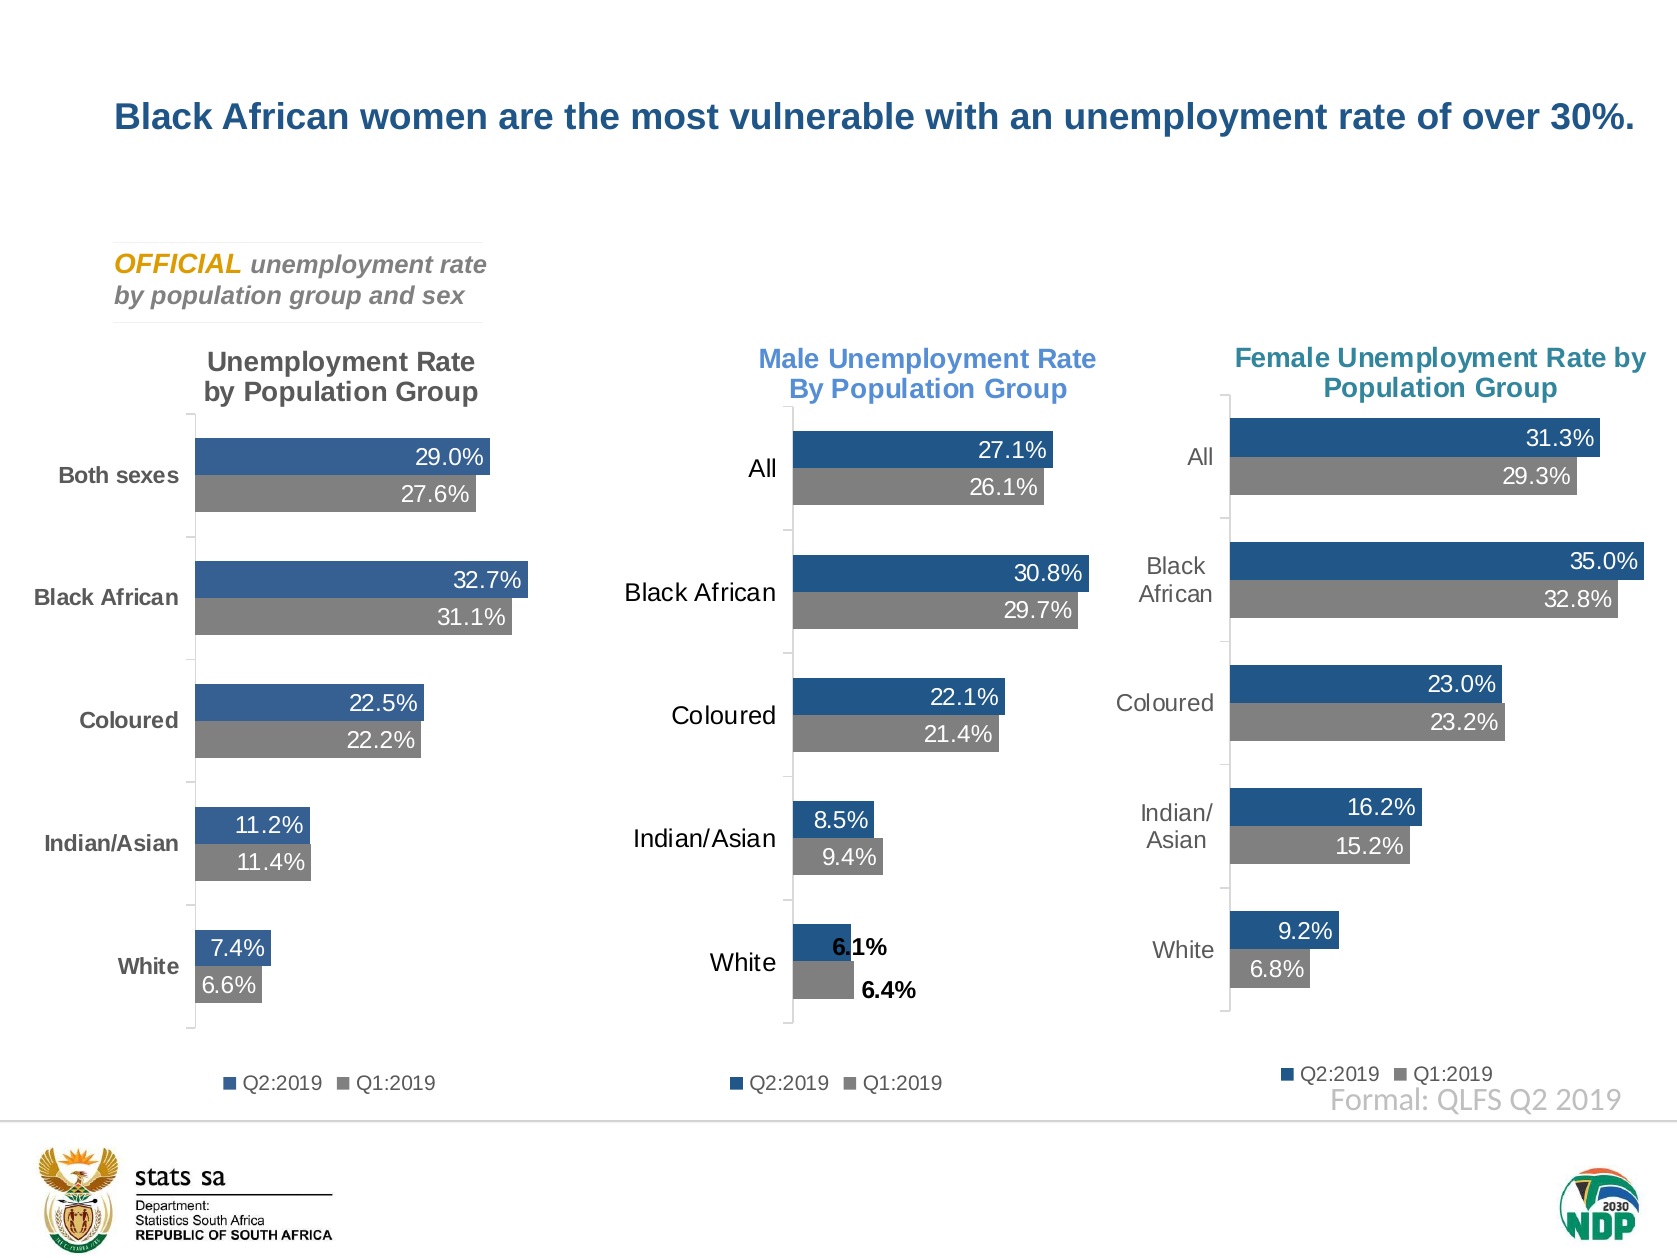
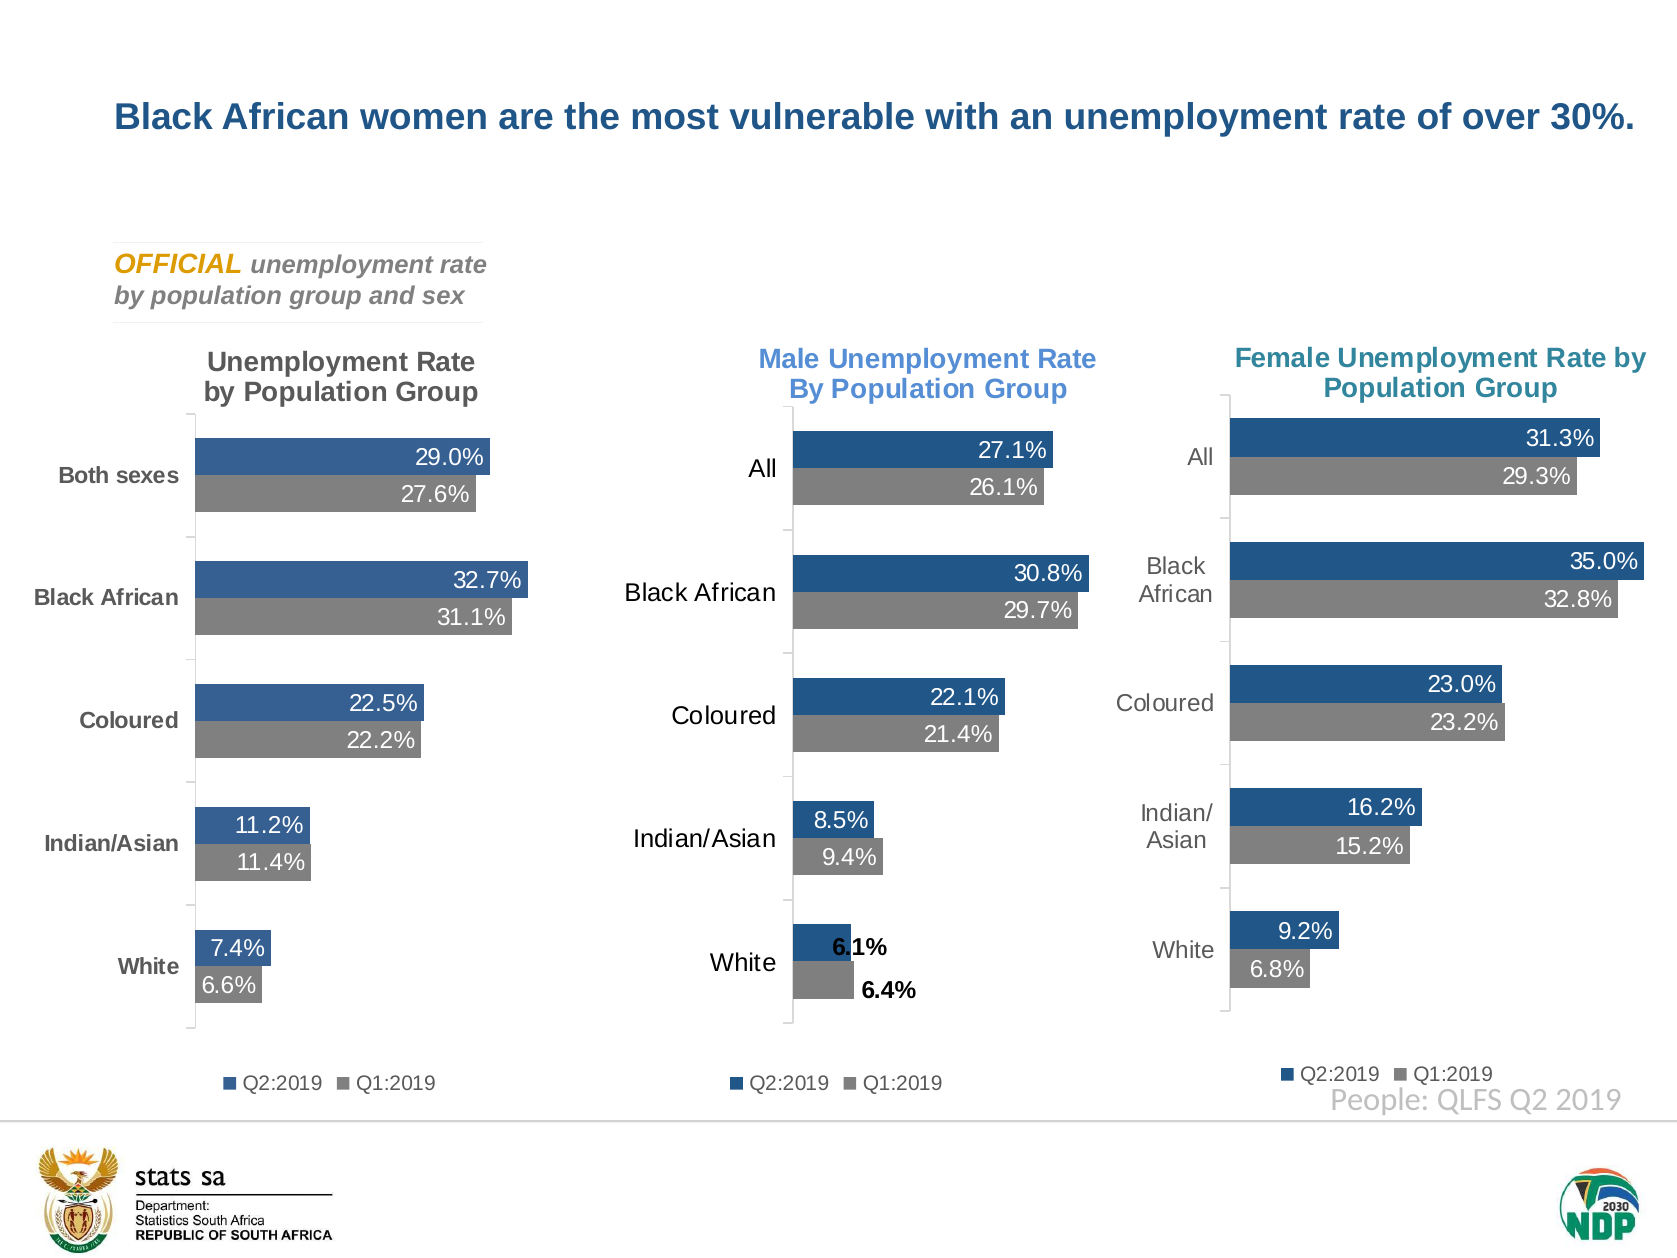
Formal: Formal -> People
